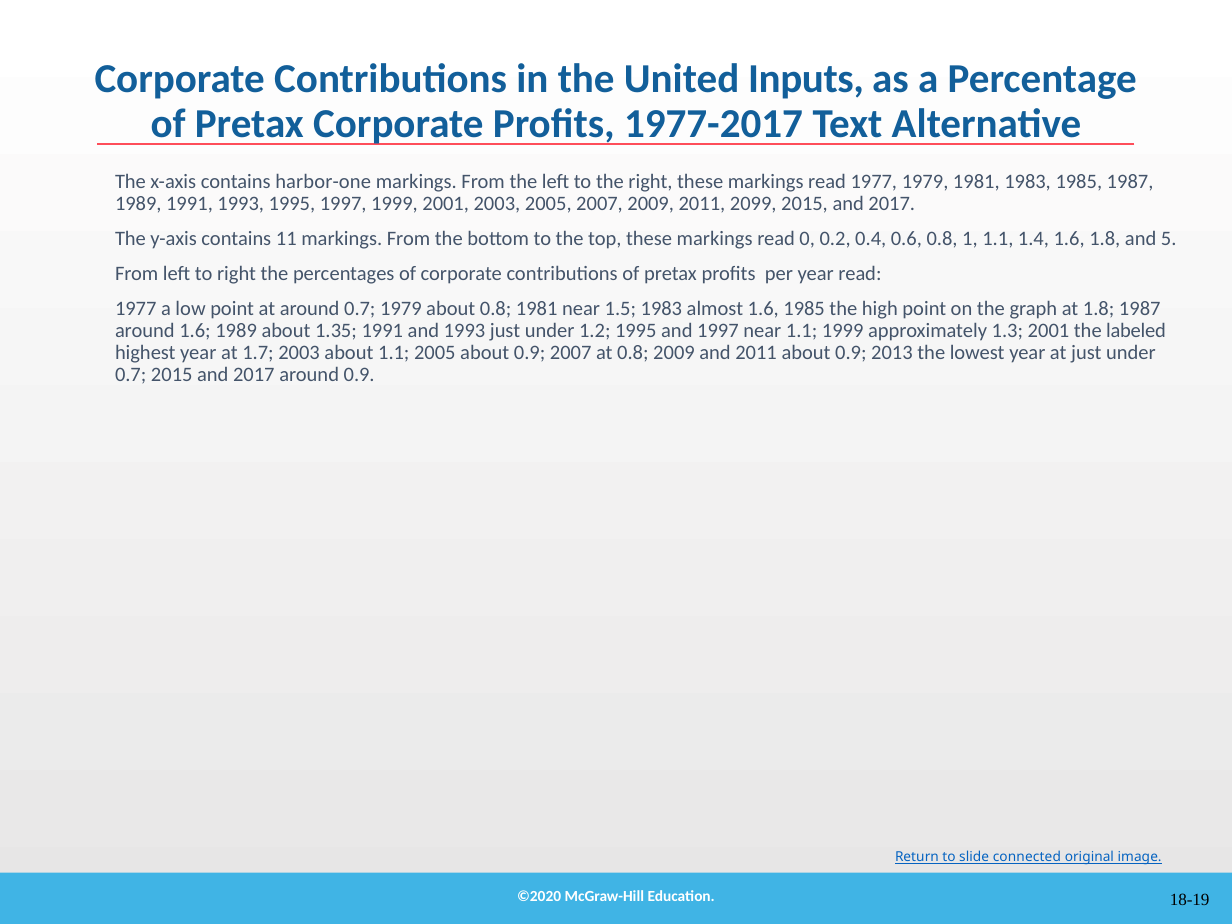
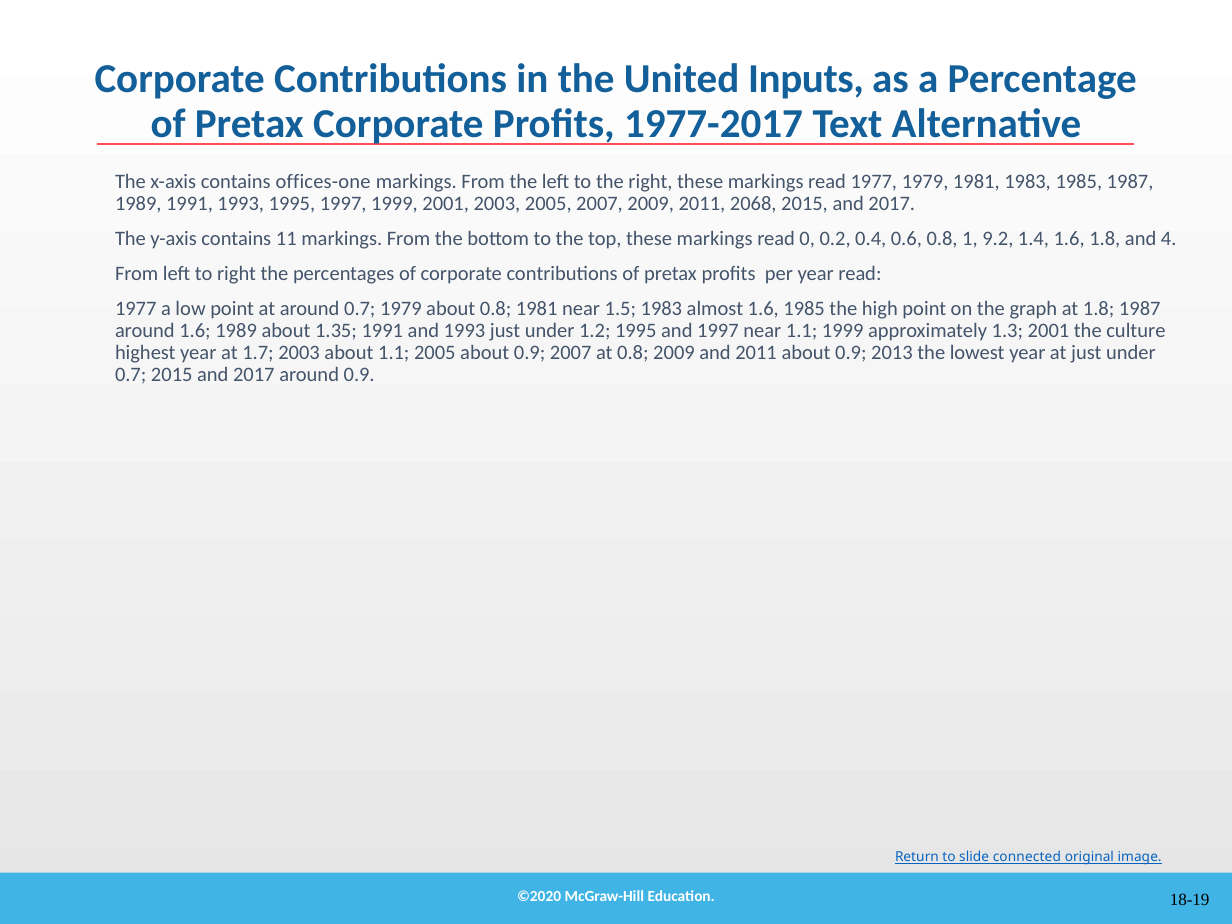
harbor-one: harbor-one -> offices-one
2099: 2099 -> 2068
1 1.1: 1.1 -> 9.2
5: 5 -> 4
labeled: labeled -> culture
